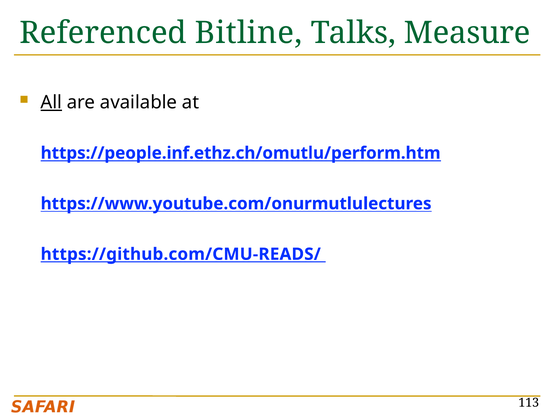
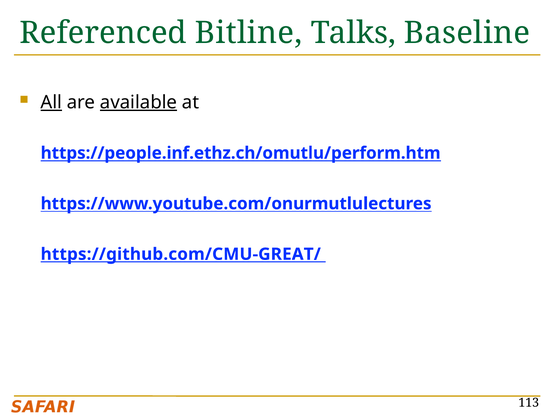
Measure: Measure -> Baseline
available underline: none -> present
https://github.com/CMU-READS/: https://github.com/CMU-READS/ -> https://github.com/CMU-GREAT/
